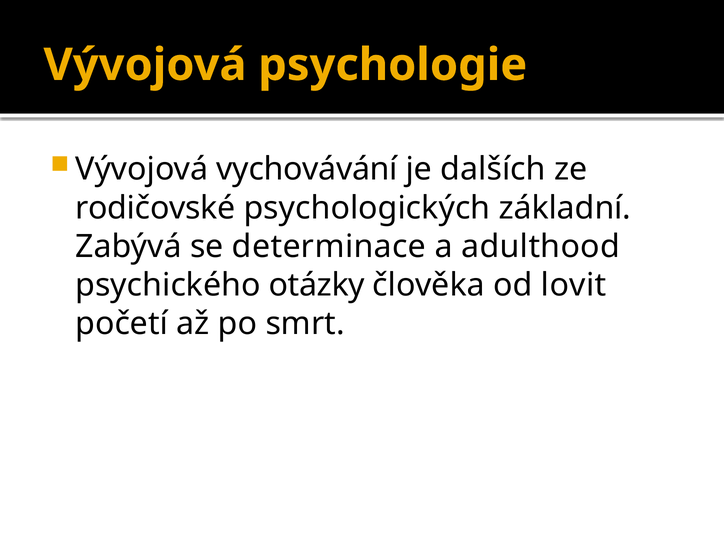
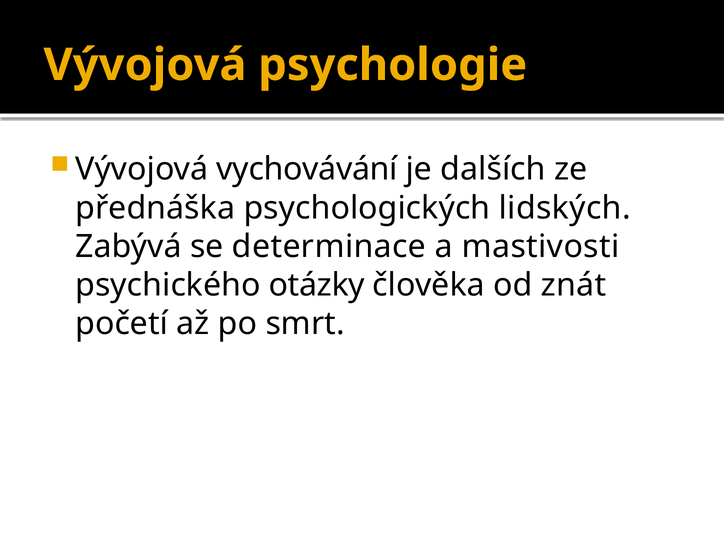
rodičovské: rodičovské -> přednáška
základní: základní -> lidských
adulthood: adulthood -> mastivosti
lovit: lovit -> znát
